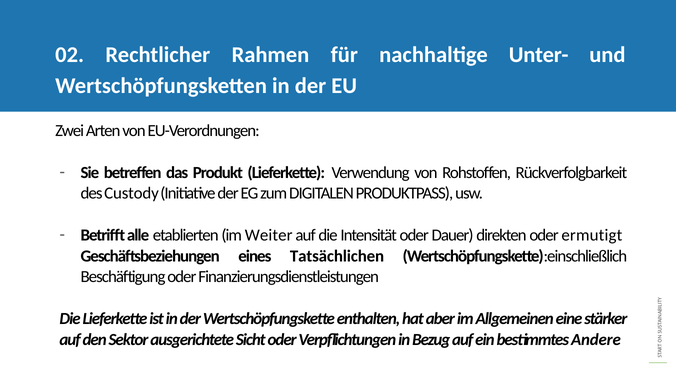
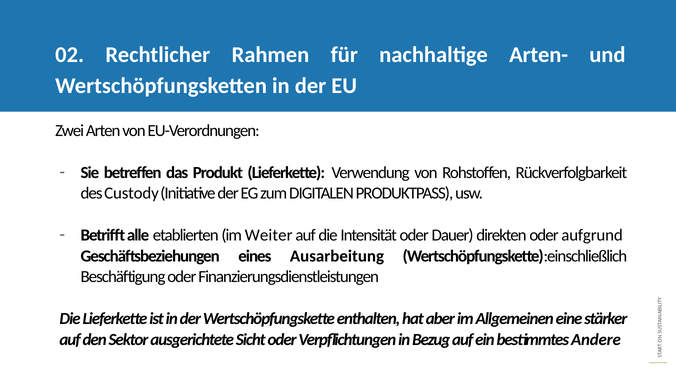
Unter-: Unter- -> Arten-
ermutigt: ermutigt -> aufgrund
Tatsächlichen: Tatsächlichen -> Ausarbeitung
